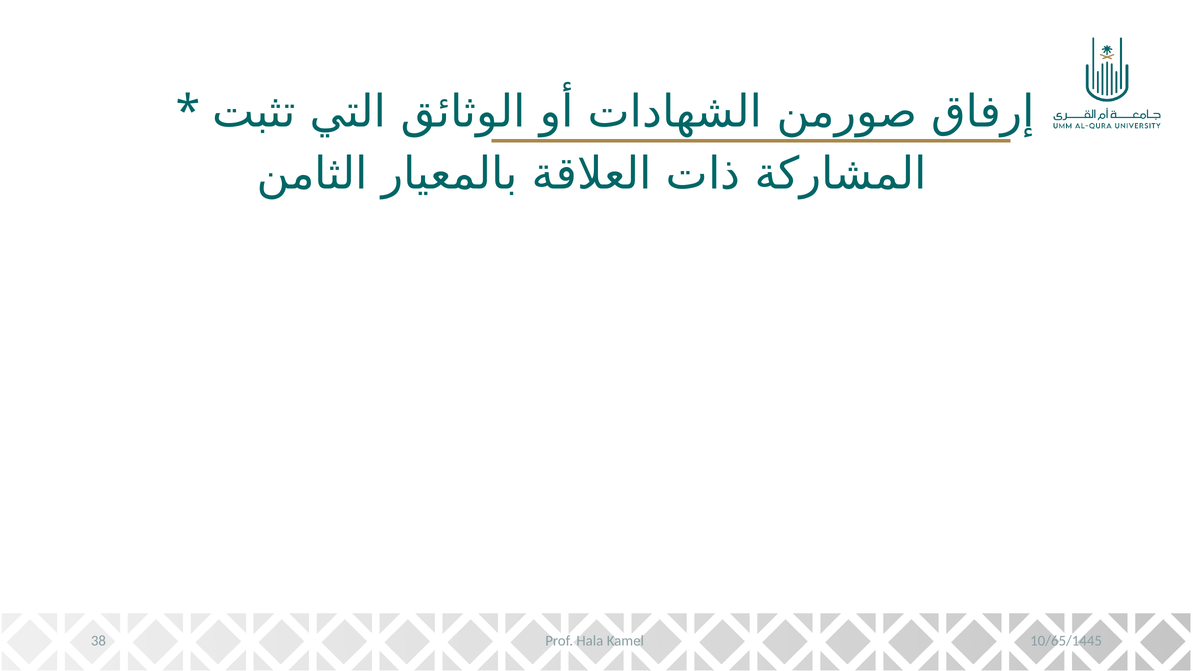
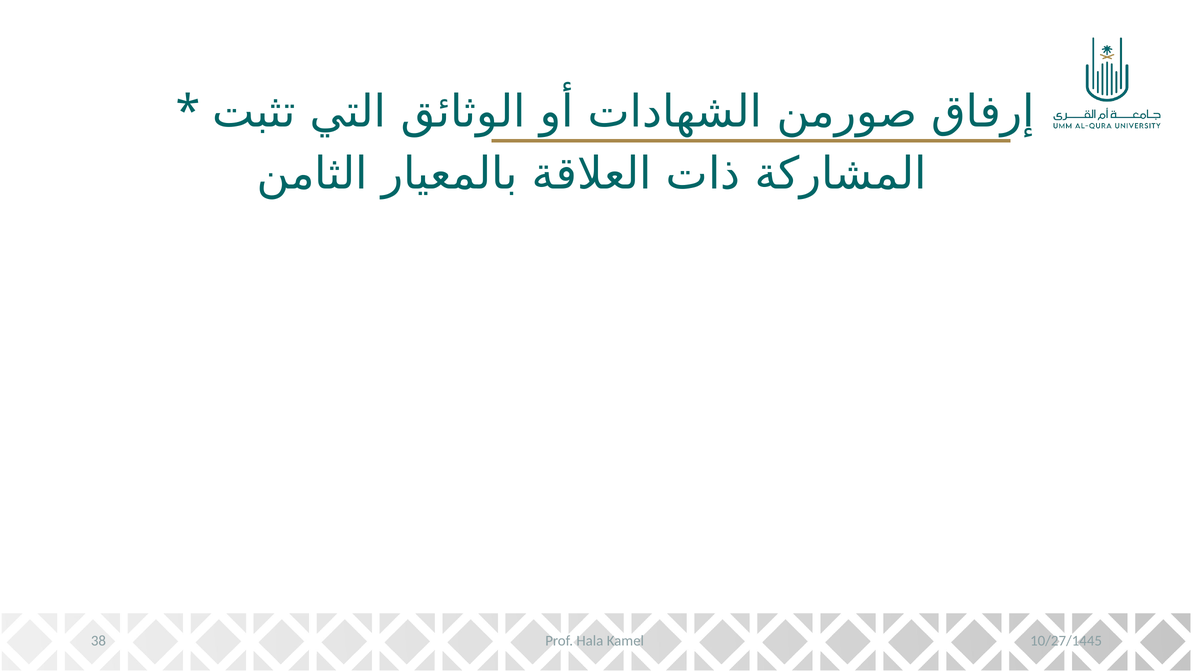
10/65/1445: 10/65/1445 -> 10/27/1445
